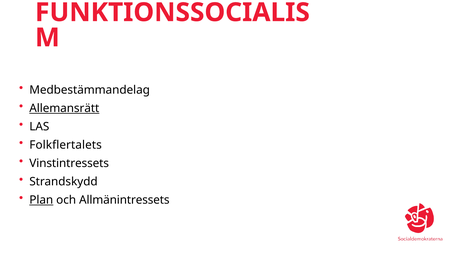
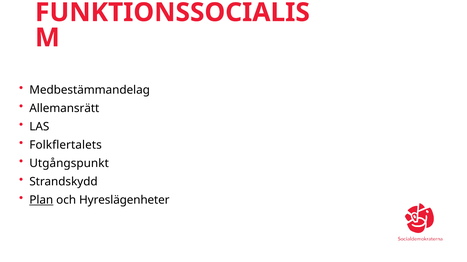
Allemansrätt underline: present -> none
Vinstintressets: Vinstintressets -> Utgångspunkt
Allmänintressets: Allmänintressets -> Hyreslägenheter
